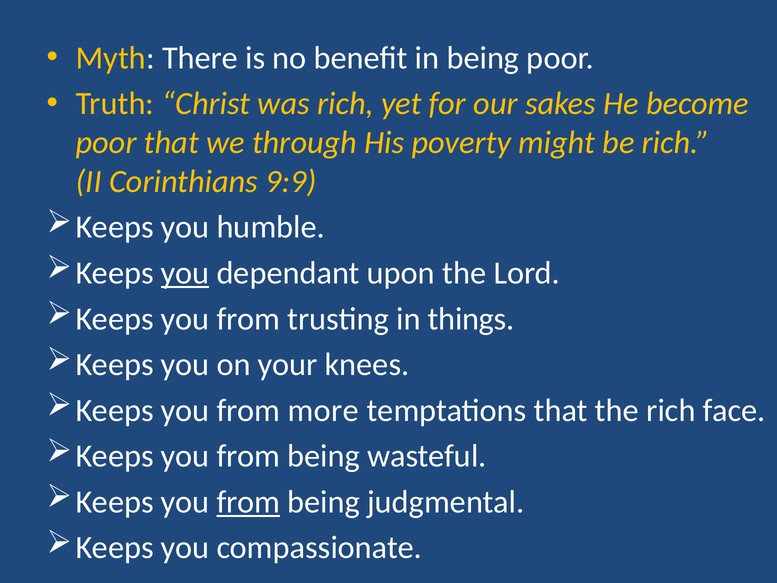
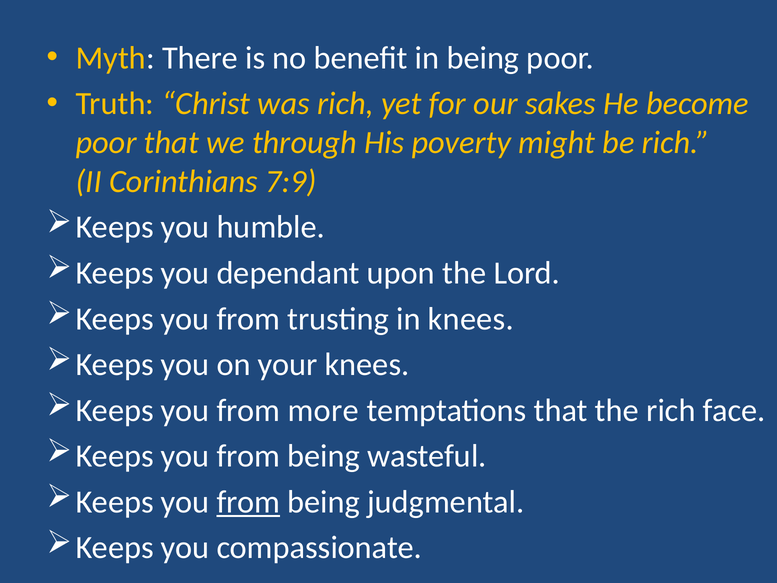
9:9: 9:9 -> 7:9
you at (185, 273) underline: present -> none
in things: things -> knees
